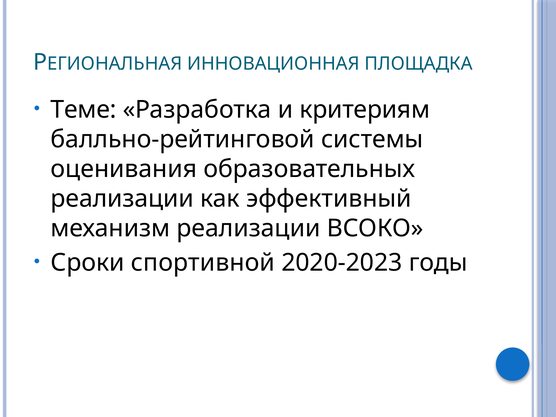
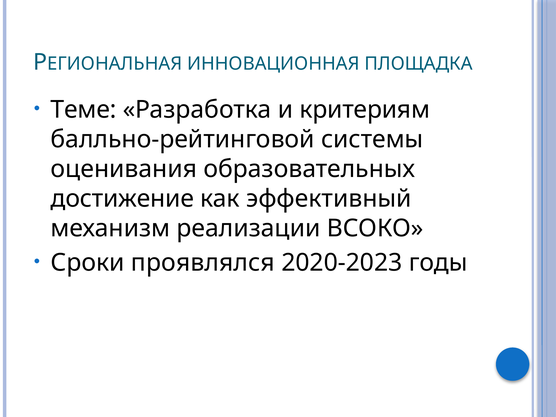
реализации at (122, 199): реализации -> достижение
спортивной: спортивной -> проявлялся
